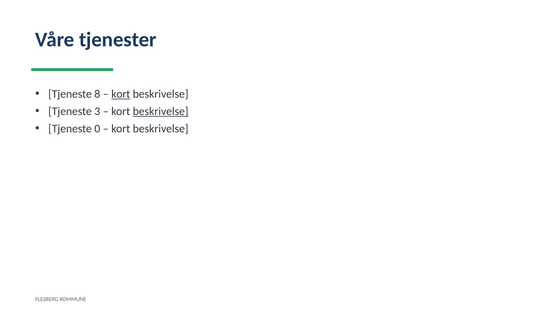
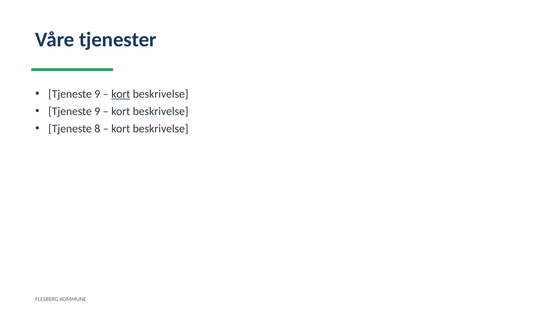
8 at (97, 94): 8 -> 9
3 at (97, 111): 3 -> 9
beskrivelse at (161, 111) underline: present -> none
0: 0 -> 8
